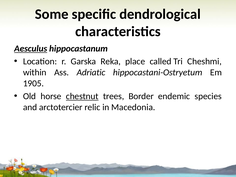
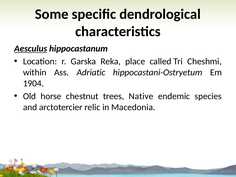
1905: 1905 -> 1904
chestnut underline: present -> none
Border: Border -> Native
